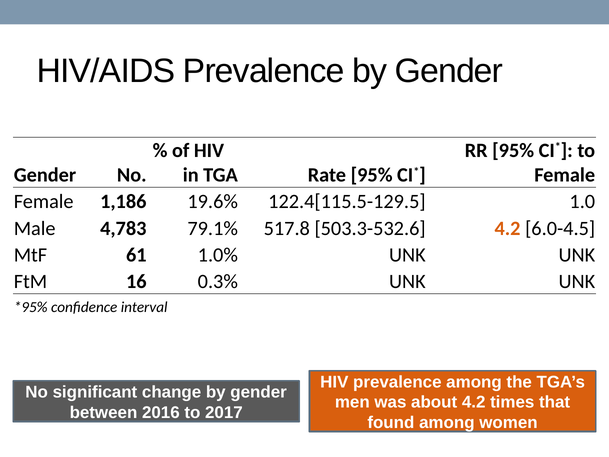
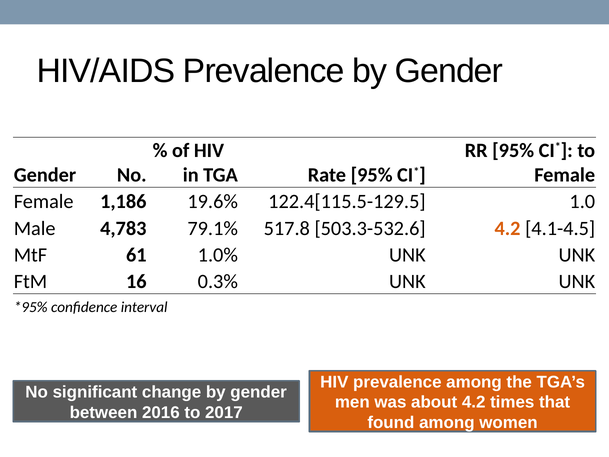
6.0-4.5: 6.0-4.5 -> 4.1-4.5
